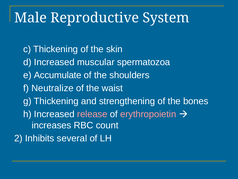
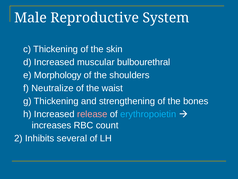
spermatozoa: spermatozoa -> bulbourethral
Accumulate: Accumulate -> Morphology
erythropoietin colour: pink -> light blue
